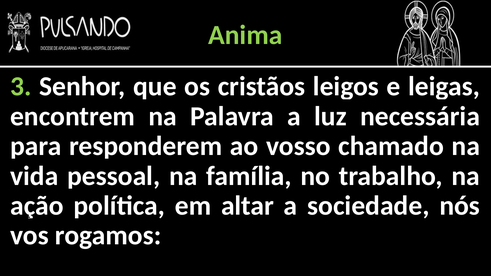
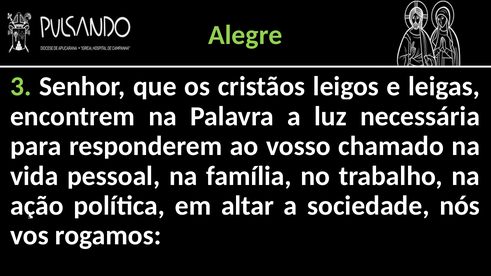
Anima: Anima -> Alegre
